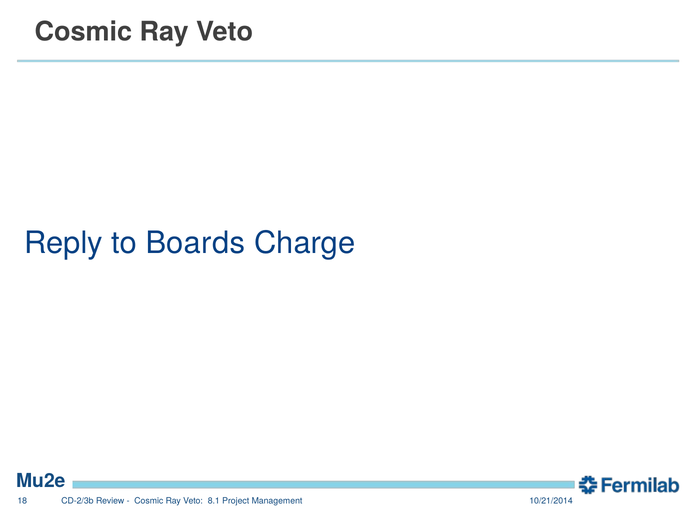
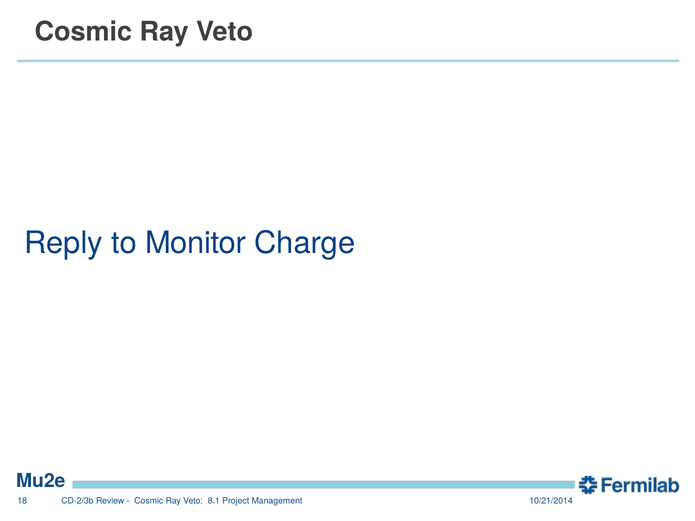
Boards: Boards -> Monitor
